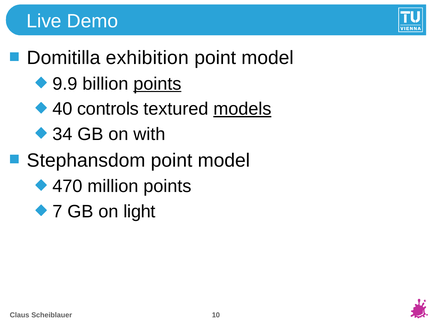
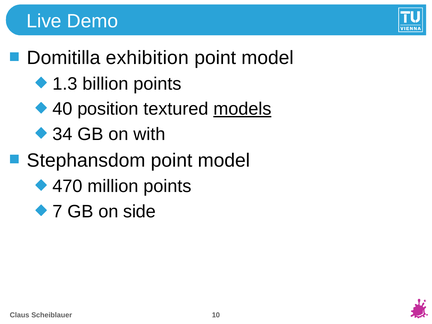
9.9: 9.9 -> 1.3
points at (157, 84) underline: present -> none
controls: controls -> position
light: light -> side
